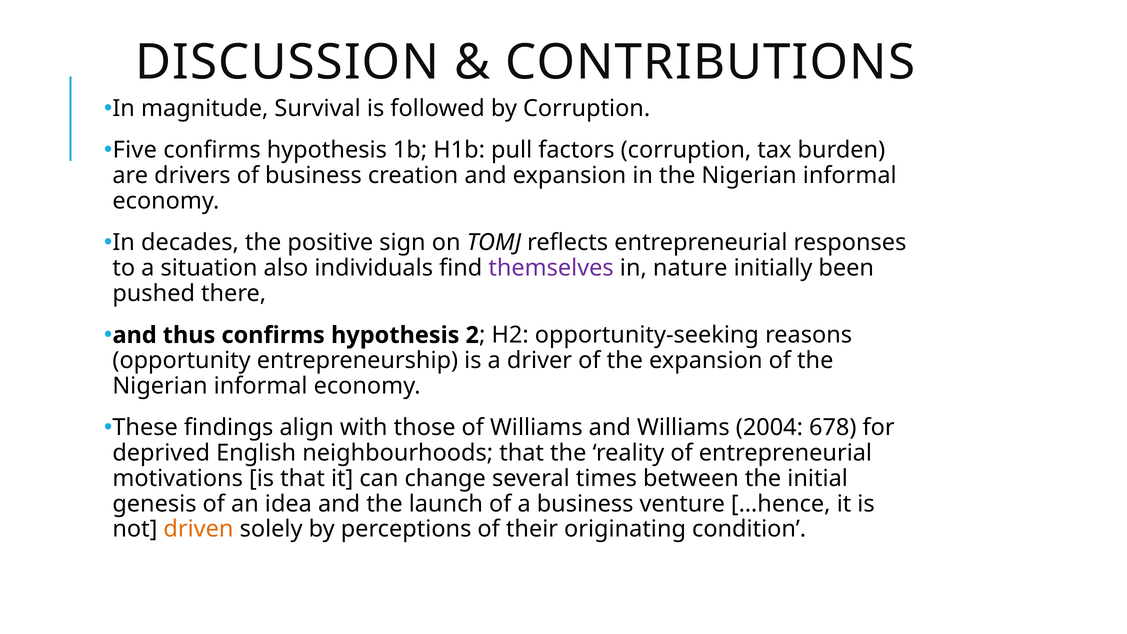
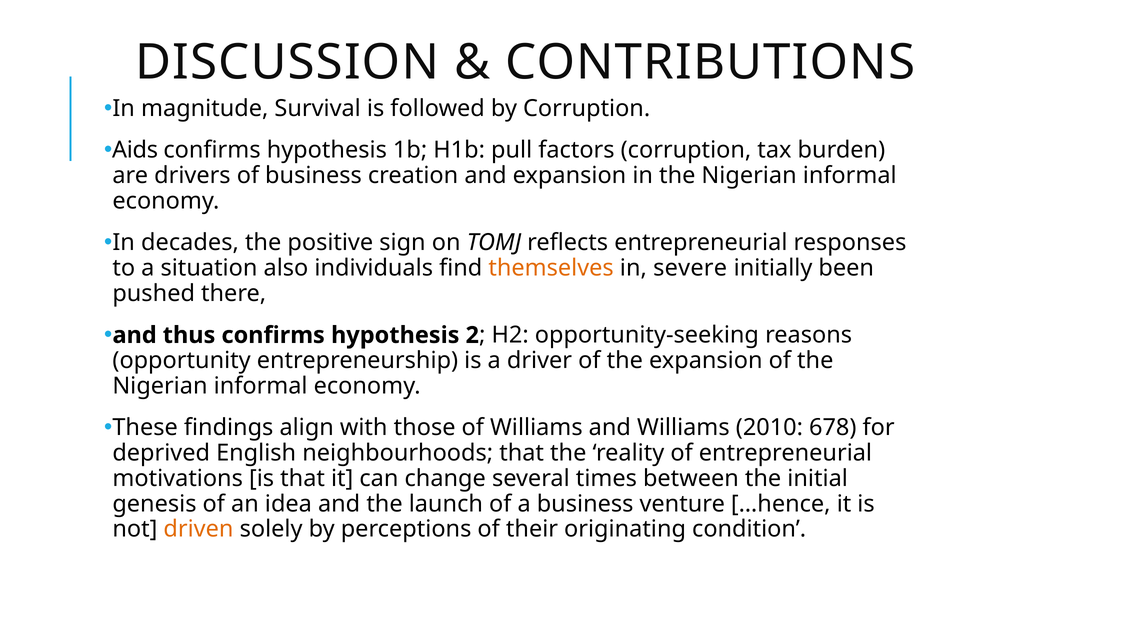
Five: Five -> Aids
themselves colour: purple -> orange
nature: nature -> severe
2004: 2004 -> 2010
